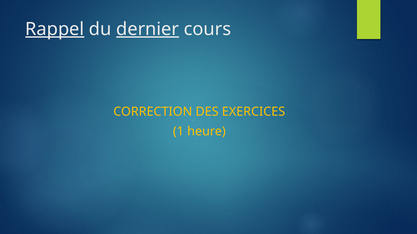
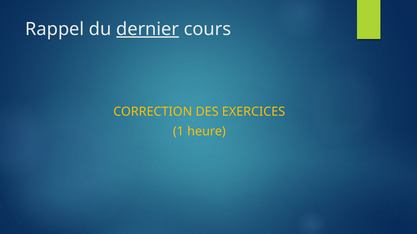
Rappel underline: present -> none
